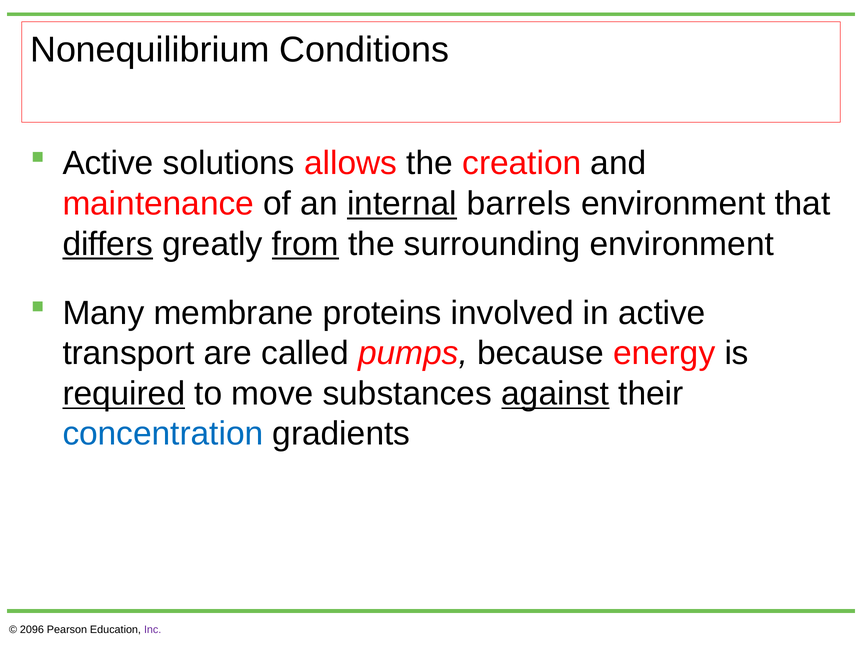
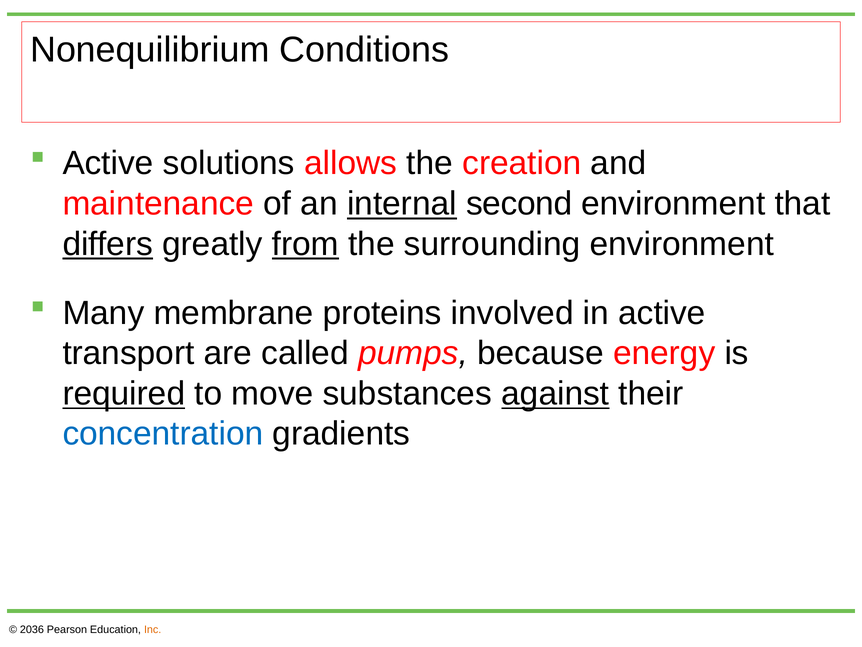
barrels: barrels -> second
2096: 2096 -> 2036
Inc colour: purple -> orange
